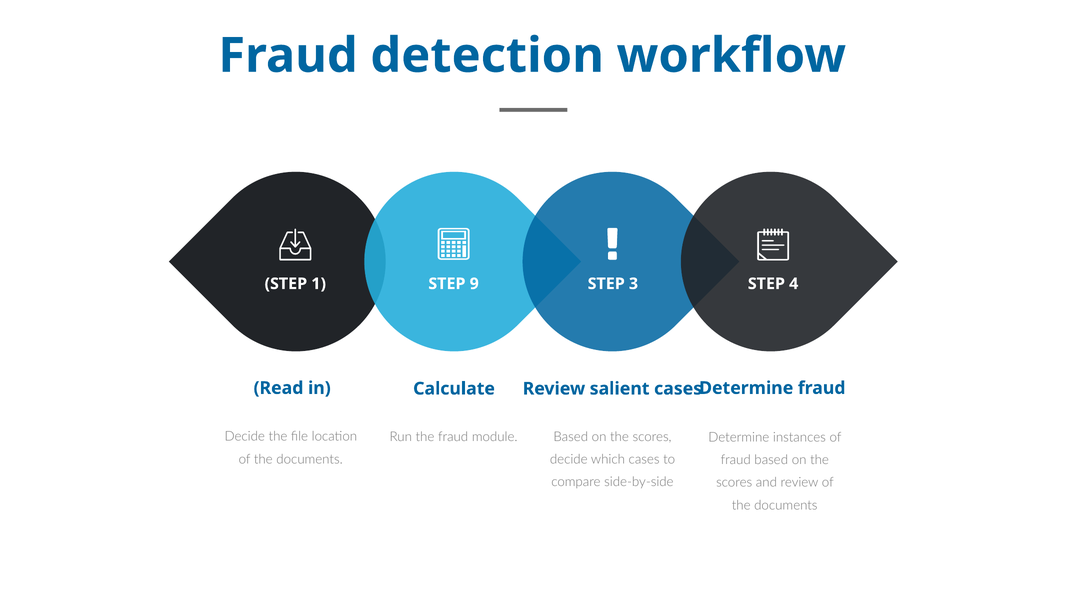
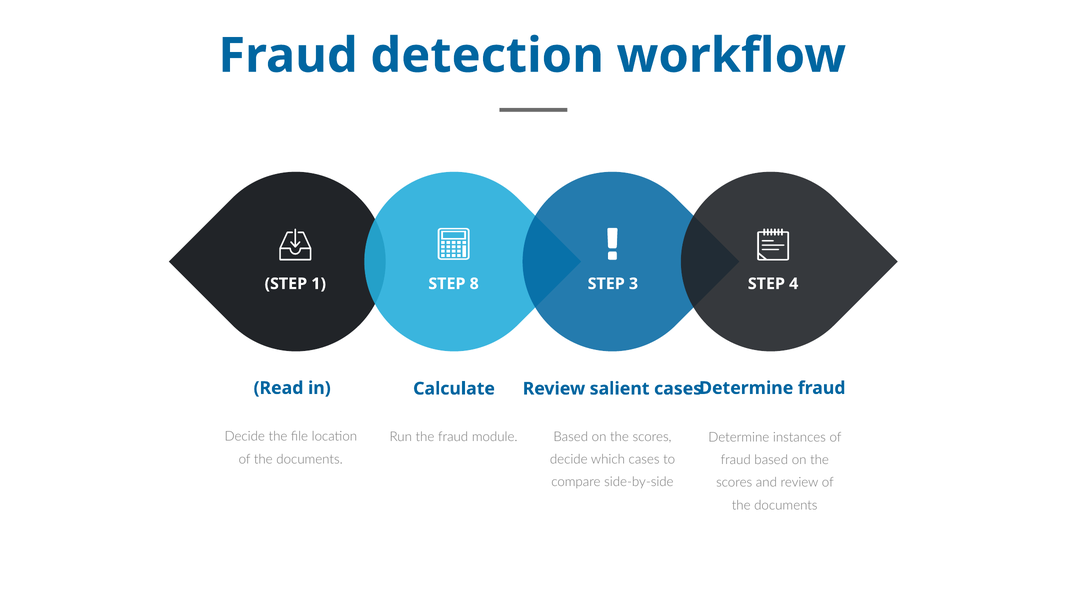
9: 9 -> 8
